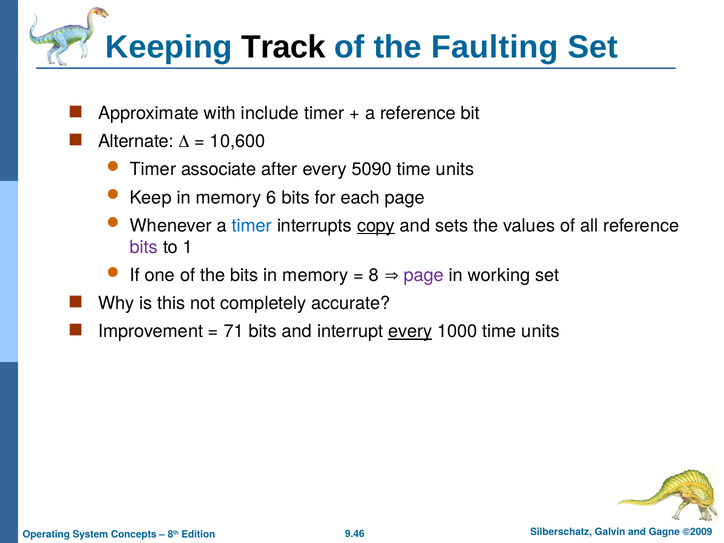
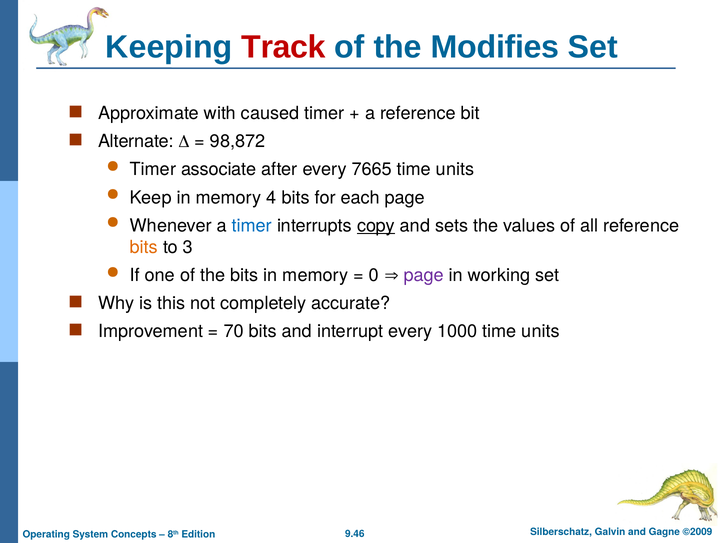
Track colour: black -> red
Faulting: Faulting -> Modifies
include: include -> caused
10,600: 10,600 -> 98,872
5090: 5090 -> 7665
6: 6 -> 4
bits at (144, 247) colour: purple -> orange
1: 1 -> 3
8: 8 -> 0
71: 71 -> 70
every at (410, 331) underline: present -> none
